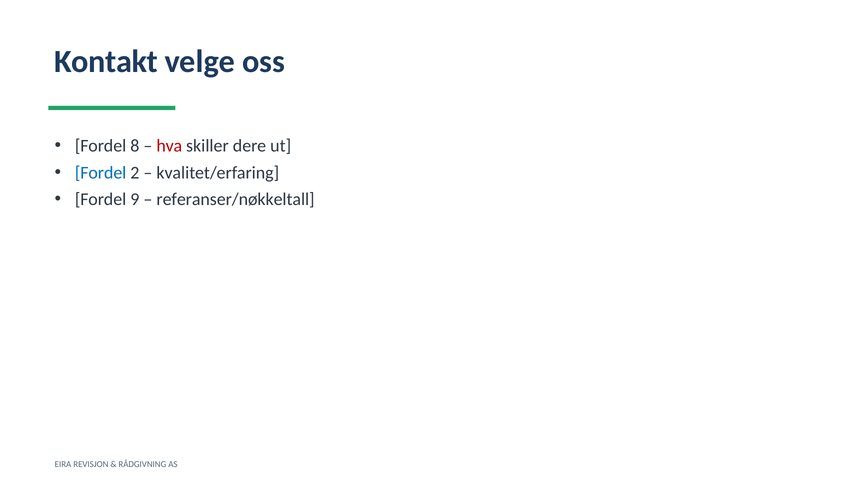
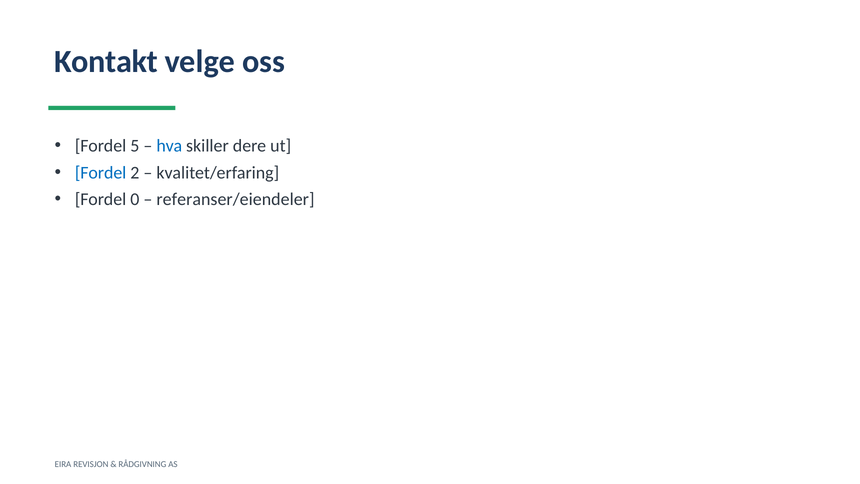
8: 8 -> 5
hva colour: red -> blue
9: 9 -> 0
referanser/nøkkeltall: referanser/nøkkeltall -> referanser/eiendeler
